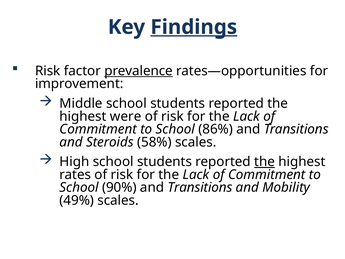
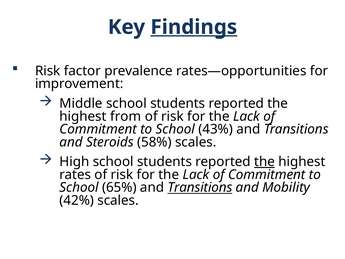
prevalence underline: present -> none
were: were -> from
86%: 86% -> 43%
90%: 90% -> 65%
Transitions at (200, 187) underline: none -> present
49%: 49% -> 42%
